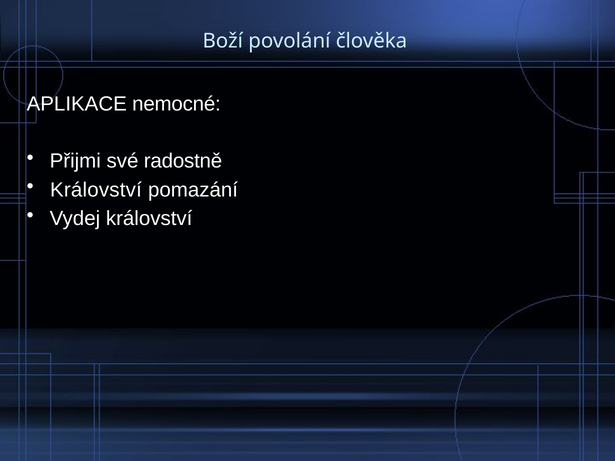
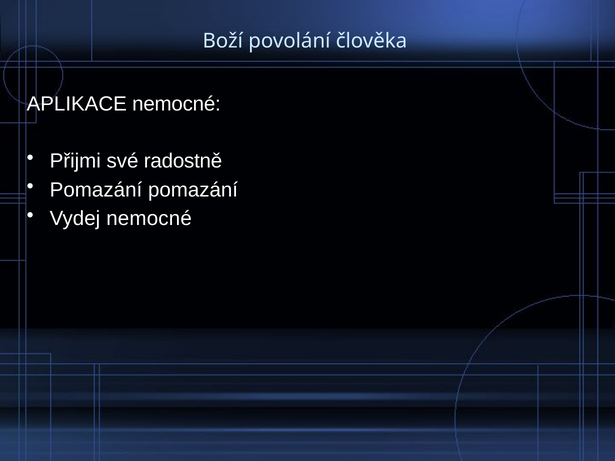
Království at (96, 190): Království -> Pomazání
Vydej království: království -> nemocné
